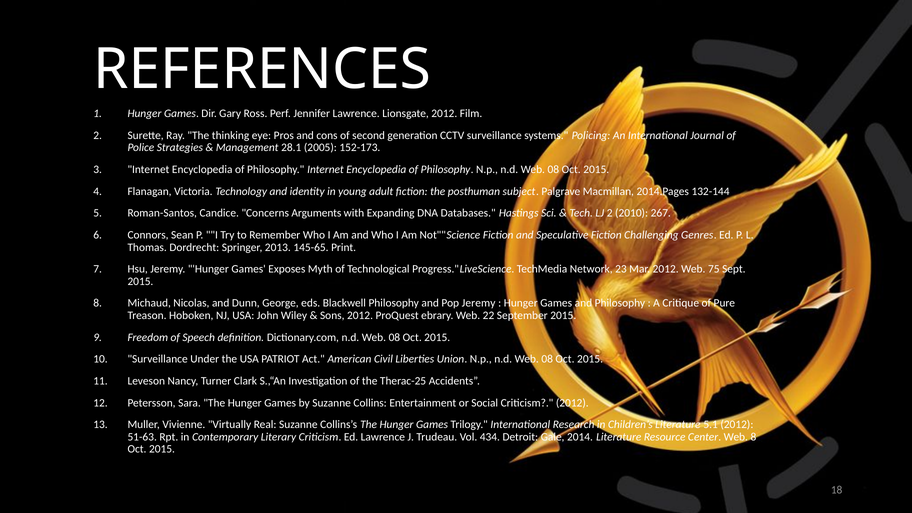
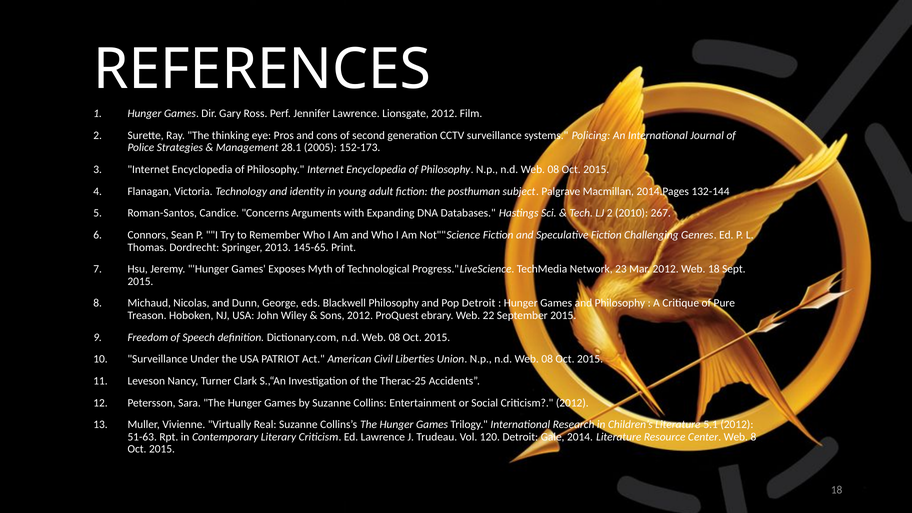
Web 75: 75 -> 18
Pop Jeremy: Jeremy -> Detroit
434: 434 -> 120
